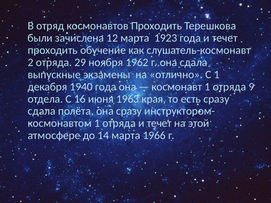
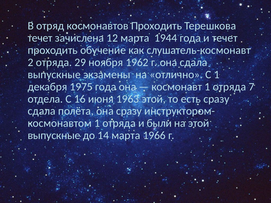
были at (40, 38): были -> течет
1923: 1923 -> 1944
1940: 1940 -> 1975
9: 9 -> 7
1963 края: края -> этой
отряда и течет: течет -> были
атмосфере at (54, 136): атмосфере -> выпускные
